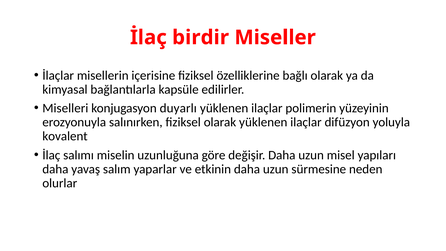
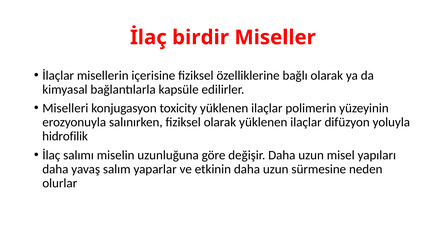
duyarlı: duyarlı -> toxicity
kovalent: kovalent -> hidrofilik
